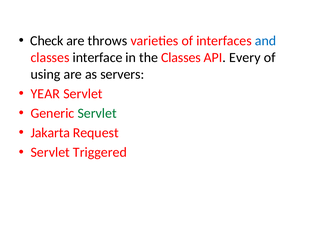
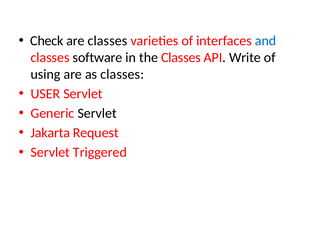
are throws: throws -> classes
interface: interface -> software
Every: Every -> Write
as servers: servers -> classes
YEAR: YEAR -> USER
Servlet at (97, 113) colour: green -> black
